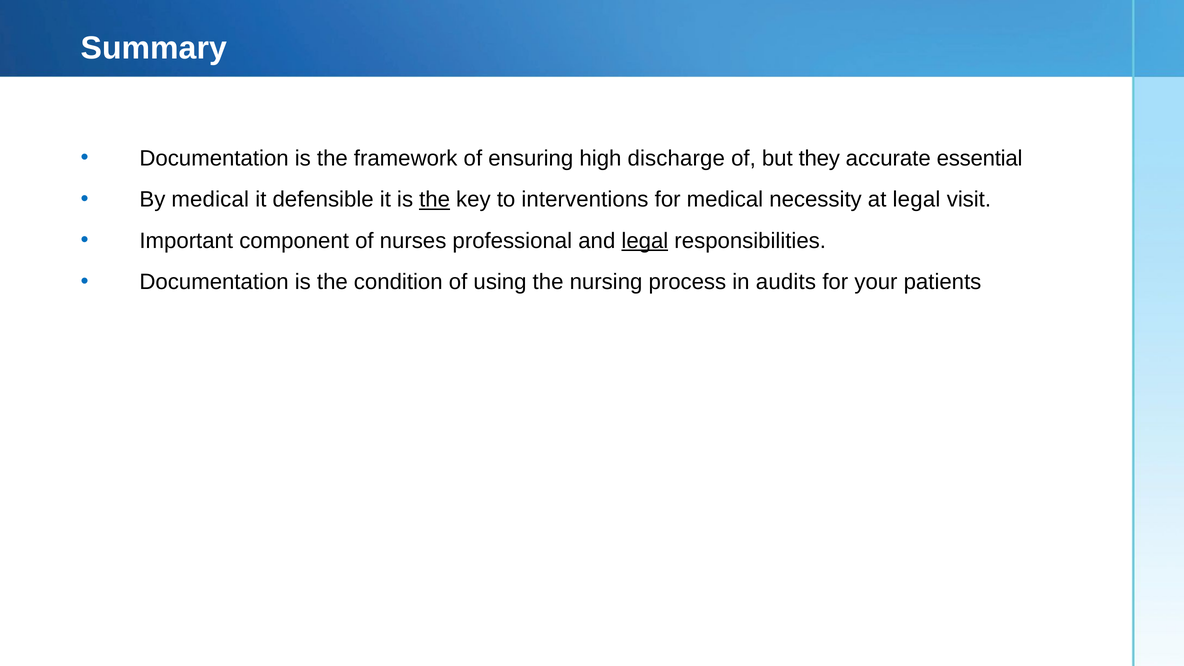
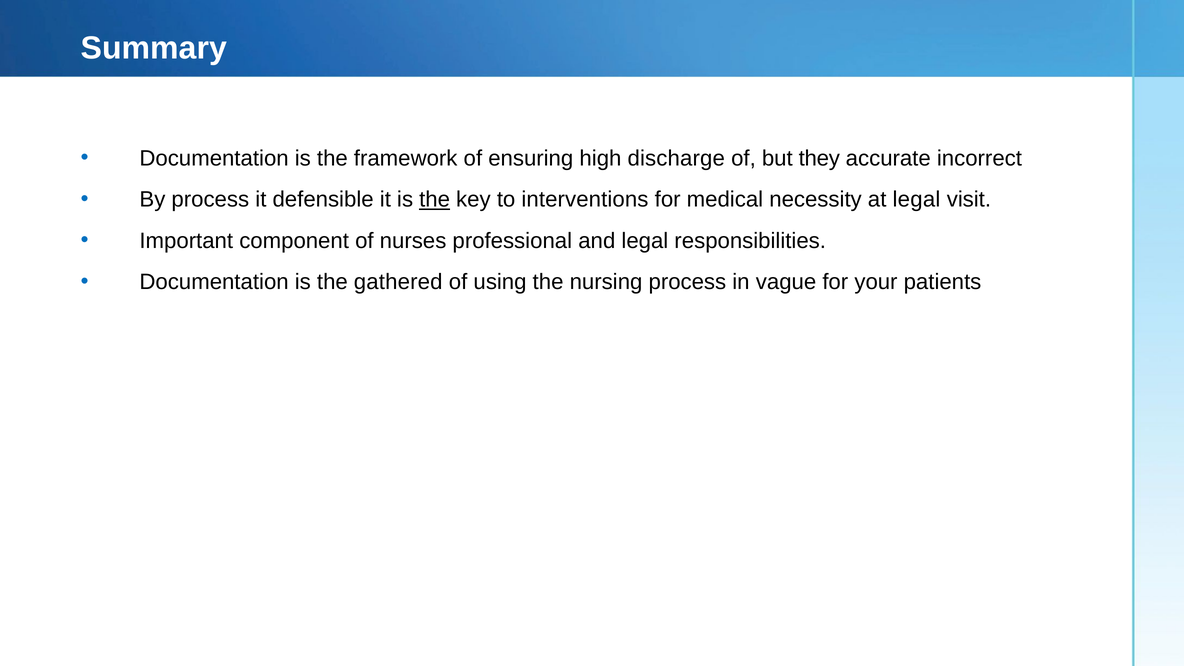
essential: essential -> incorrect
By medical: medical -> process
legal at (645, 241) underline: present -> none
condition: condition -> gathered
audits: audits -> vague
